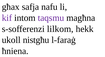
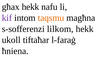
għax safja: safja -> hekk
taqsmu colour: purple -> orange
nistgħu: nistgħu -> tiftaħar
